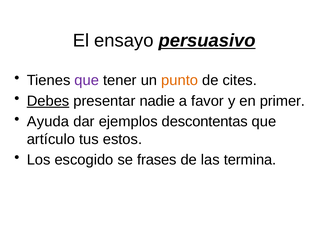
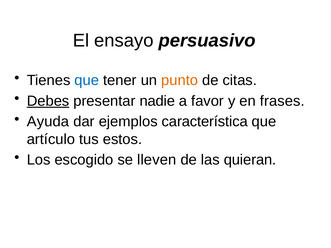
persuasivo underline: present -> none
que at (87, 80) colour: purple -> blue
cites: cites -> citas
primer: primer -> frases
descontentas: descontentas -> característica
frases: frases -> lleven
termina: termina -> quieran
